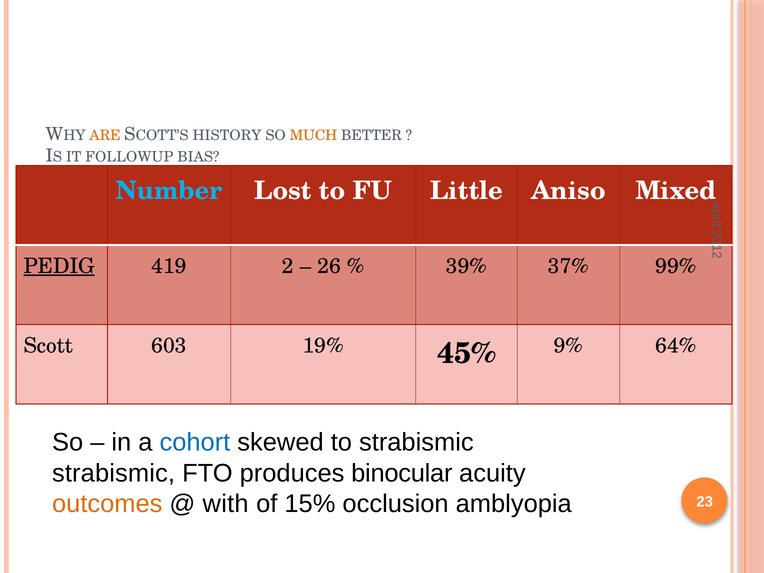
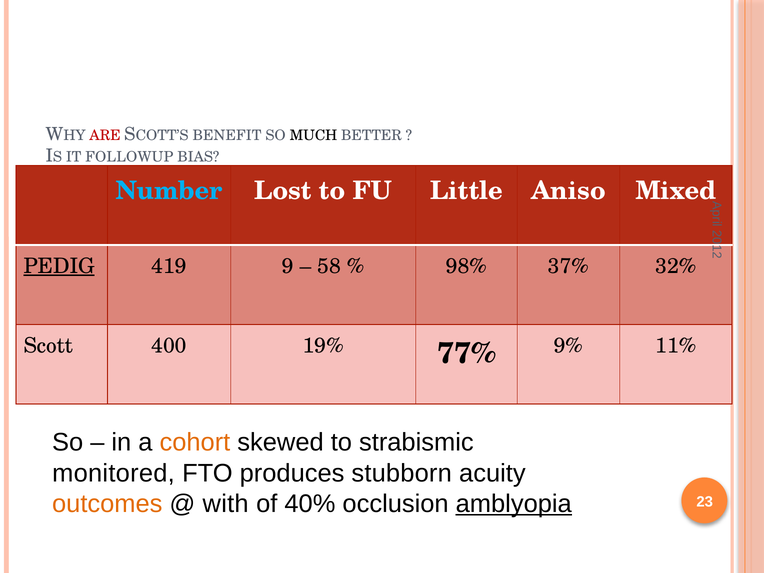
ARE colour: orange -> red
HISTORY: HISTORY -> BENEFIT
MUCH colour: orange -> black
419 2: 2 -> 9
26: 26 -> 58
39%: 39% -> 98%
99%: 99% -> 32%
603: 603 -> 400
45%: 45% -> 77%
64%: 64% -> 11%
cohort colour: blue -> orange
strabismic at (114, 473): strabismic -> monitored
binocular: binocular -> stubborn
15%: 15% -> 40%
amblyopia underline: none -> present
